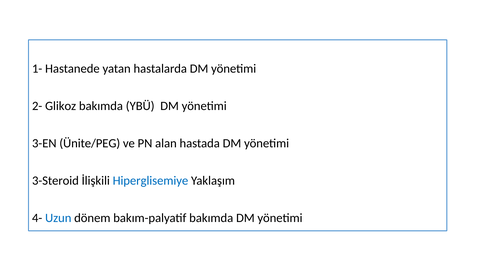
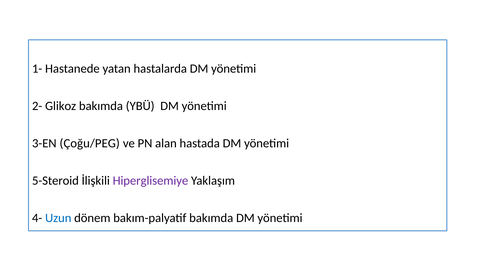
Ünite/PEG: Ünite/PEG -> Çoğu/PEG
3-Steroid: 3-Steroid -> 5-Steroid
Hiperglisemiye colour: blue -> purple
